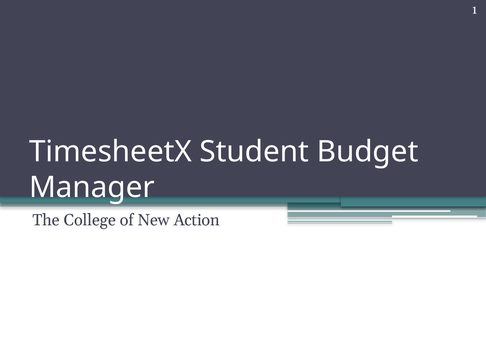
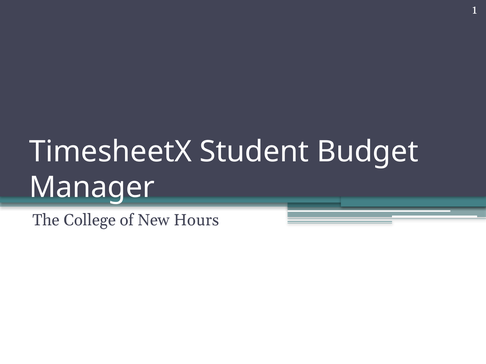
Action: Action -> Hours
